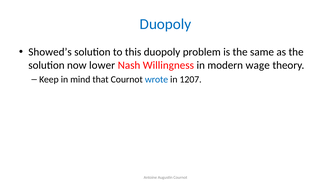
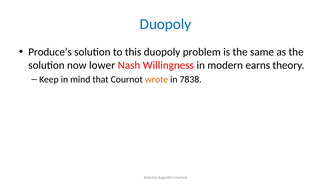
Showed’s: Showed’s -> Produce’s
wage: wage -> earns
wrote colour: blue -> orange
1207: 1207 -> 7838
